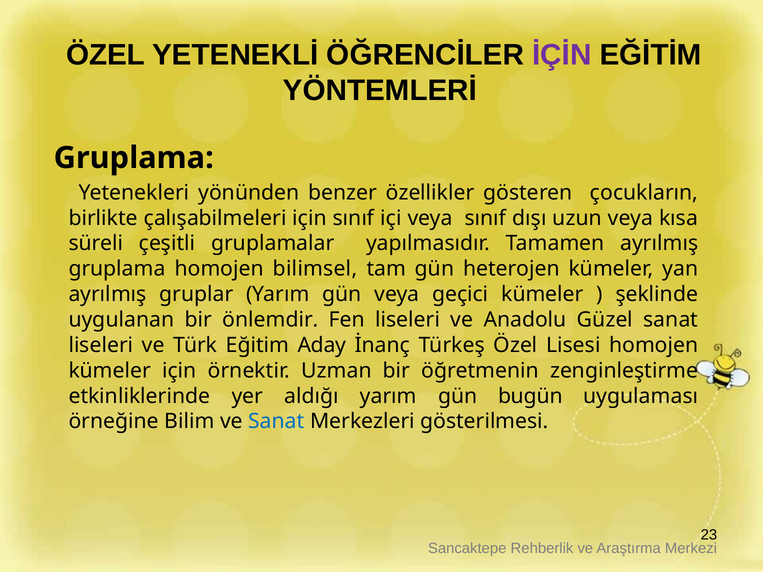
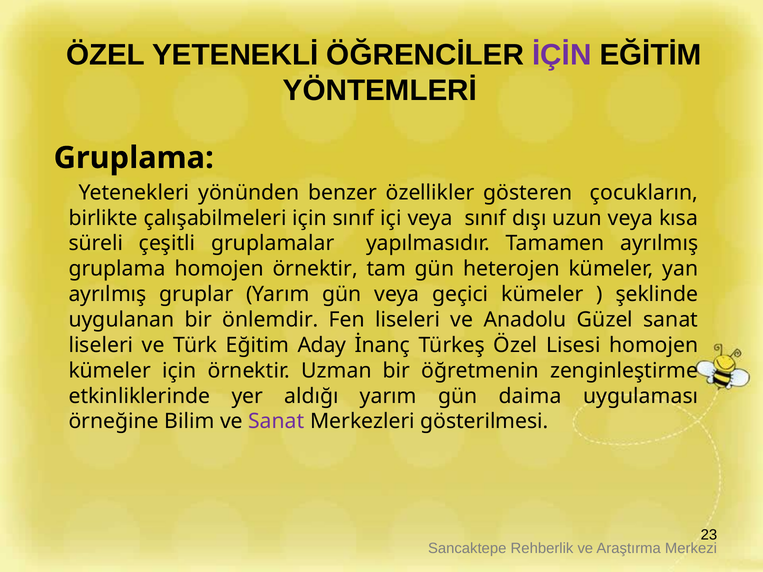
homojen bilimsel: bilimsel -> örnektir
bugün: bugün -> daima
Sanat at (276, 422) colour: blue -> purple
